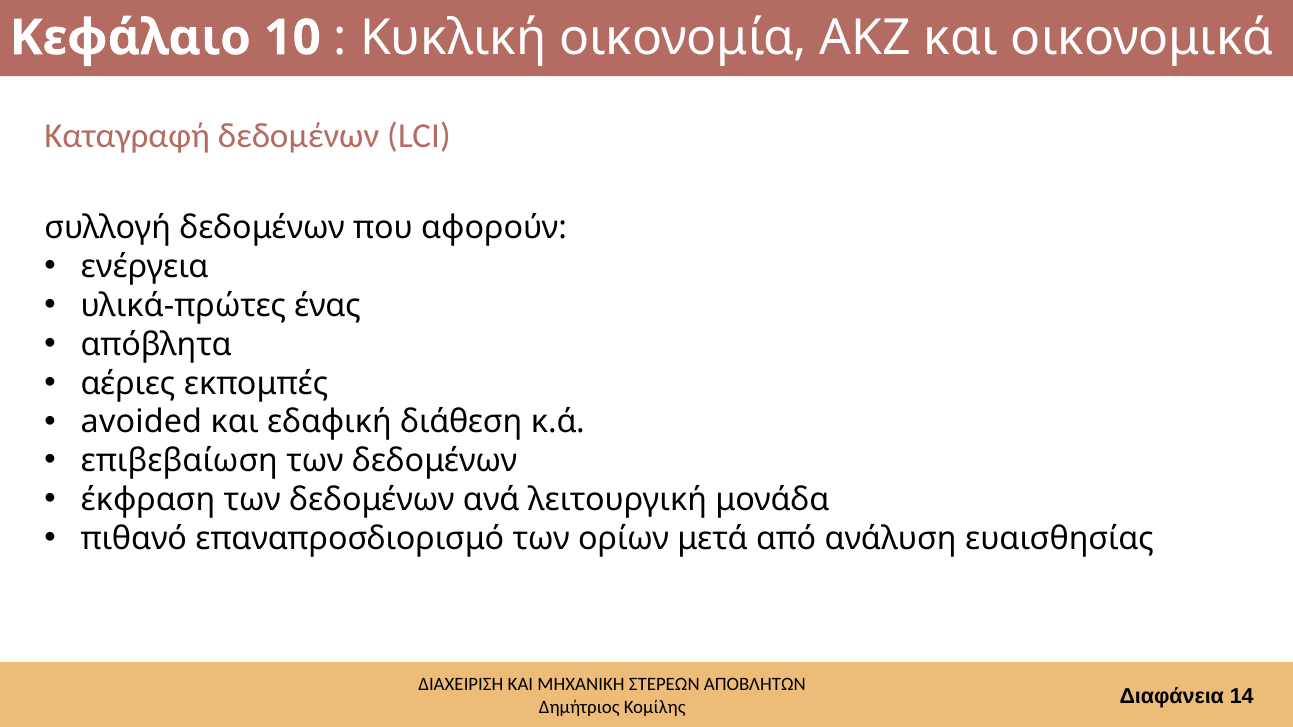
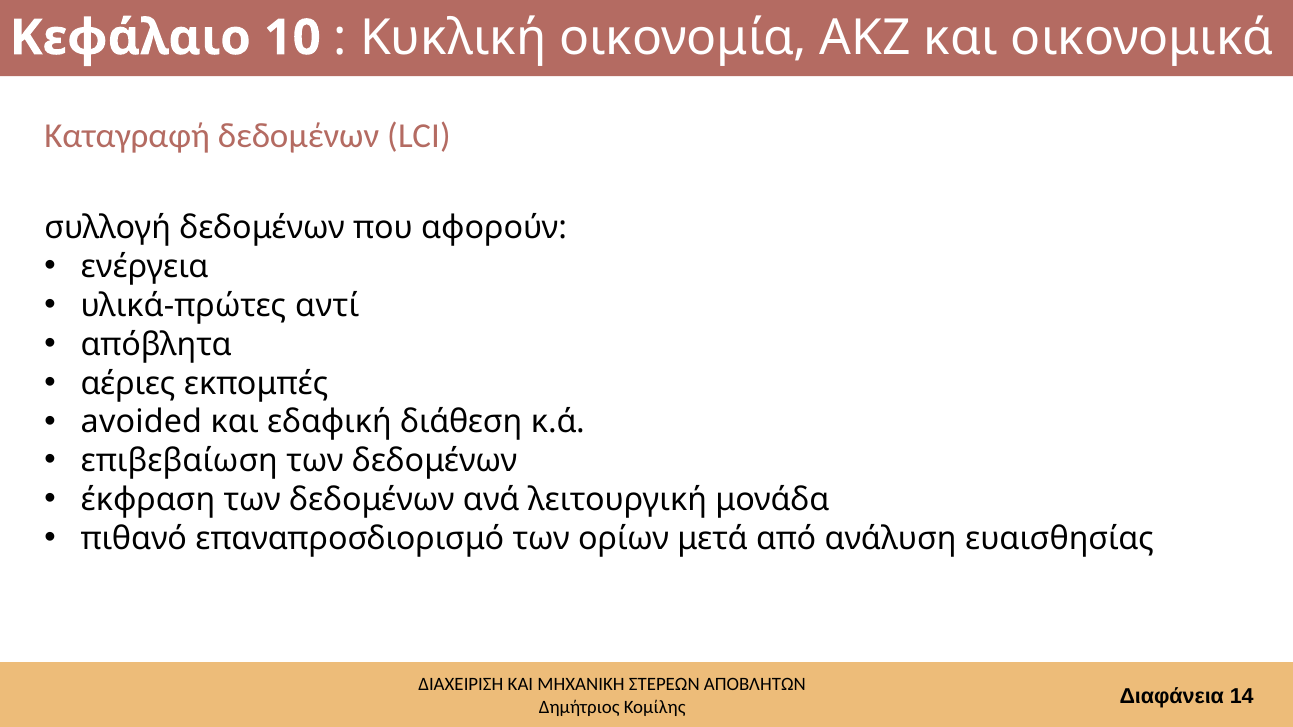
ένας: ένας -> αντί
